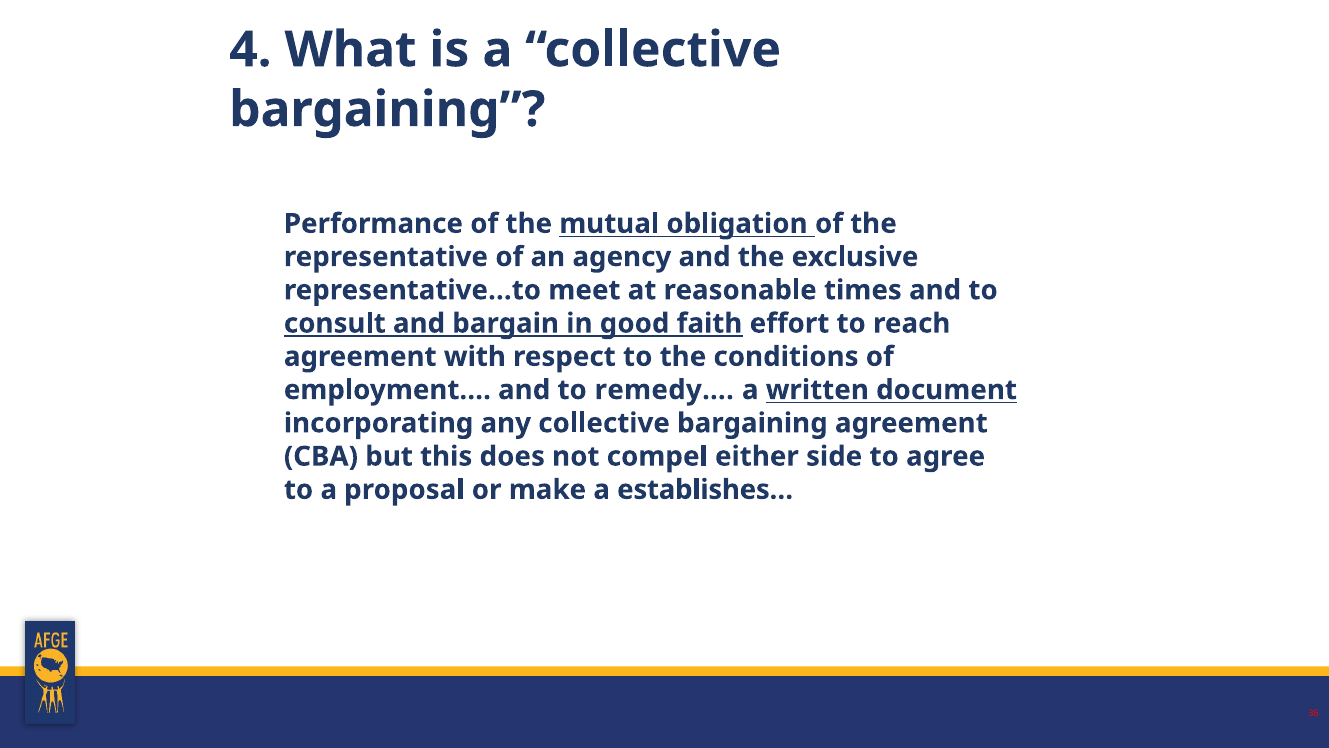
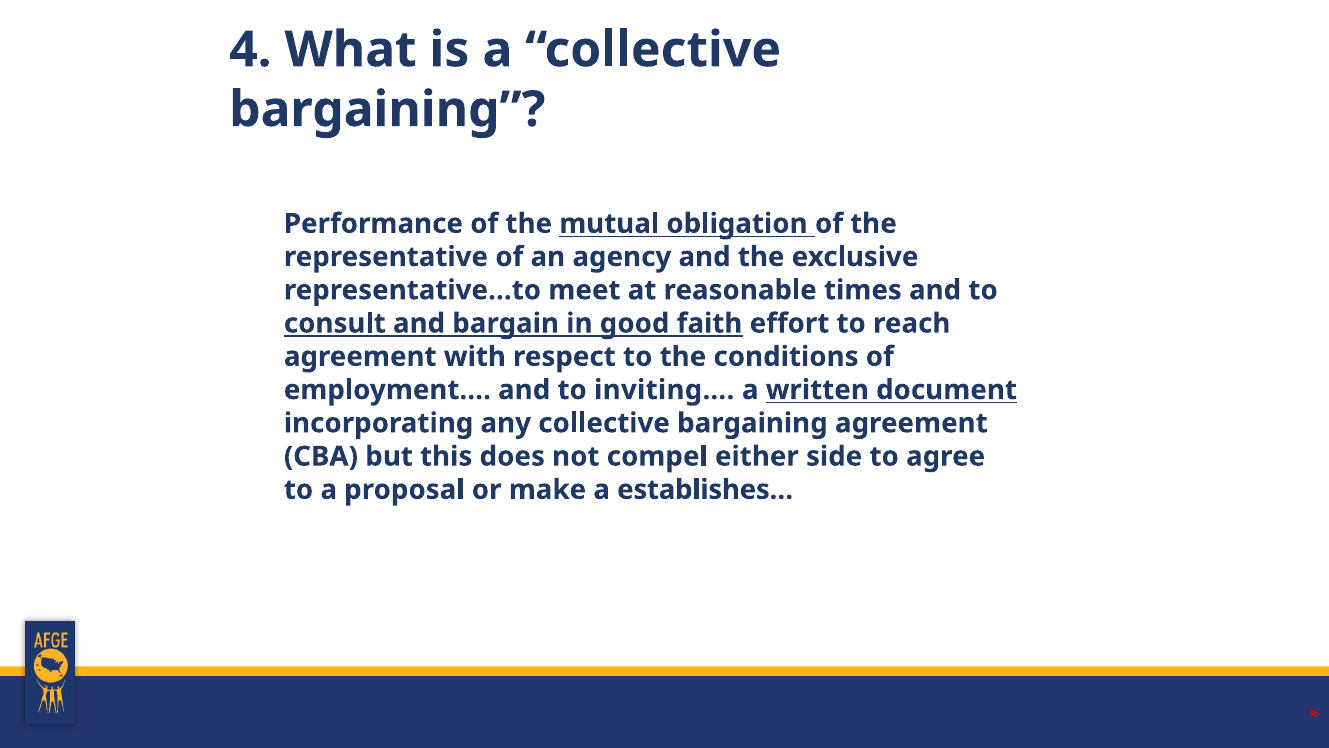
remedy…: remedy… -> inviting…
